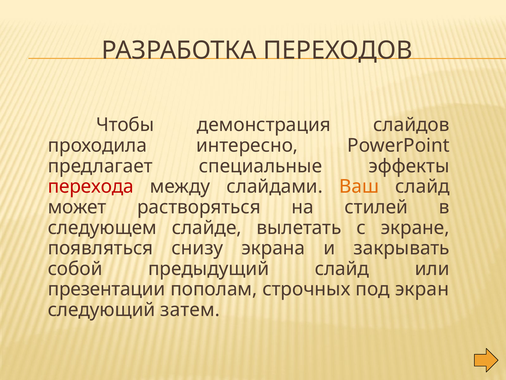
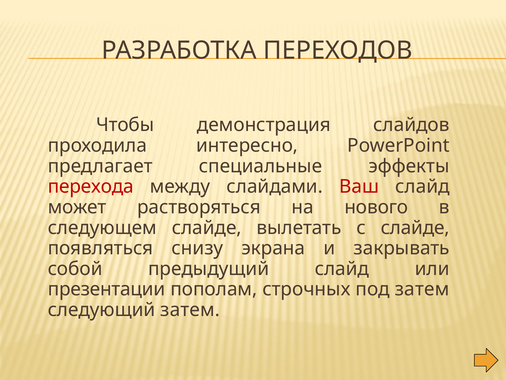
Ваш colour: orange -> red
стилей: стилей -> нового
с экране: экране -> слайде
под экран: экран -> затем
